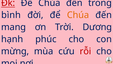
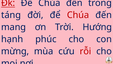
bình: bình -> táng
Chúa at (78, 15) colour: orange -> red
Dương: Dương -> Hướng
